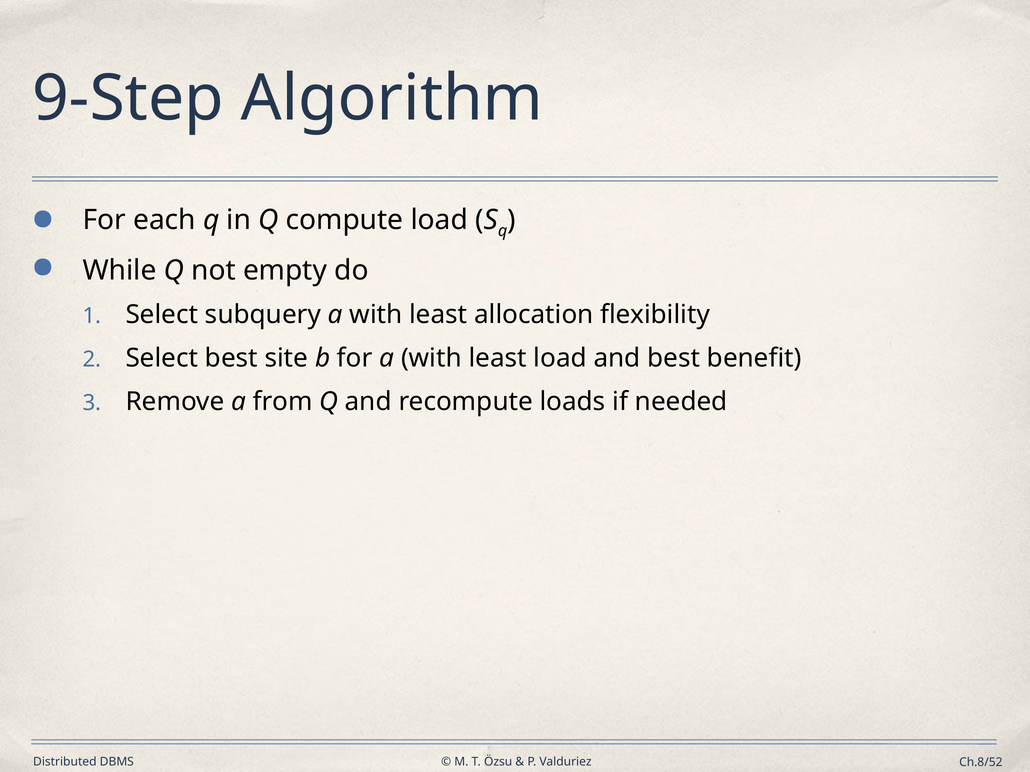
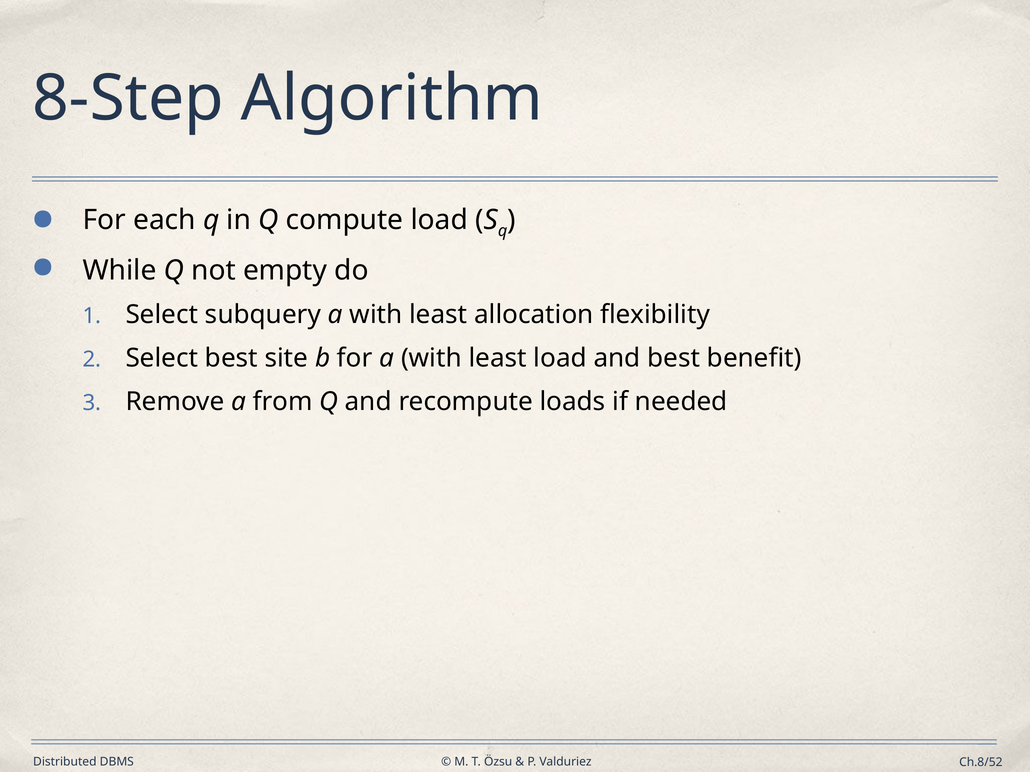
9-Step: 9-Step -> 8-Step
